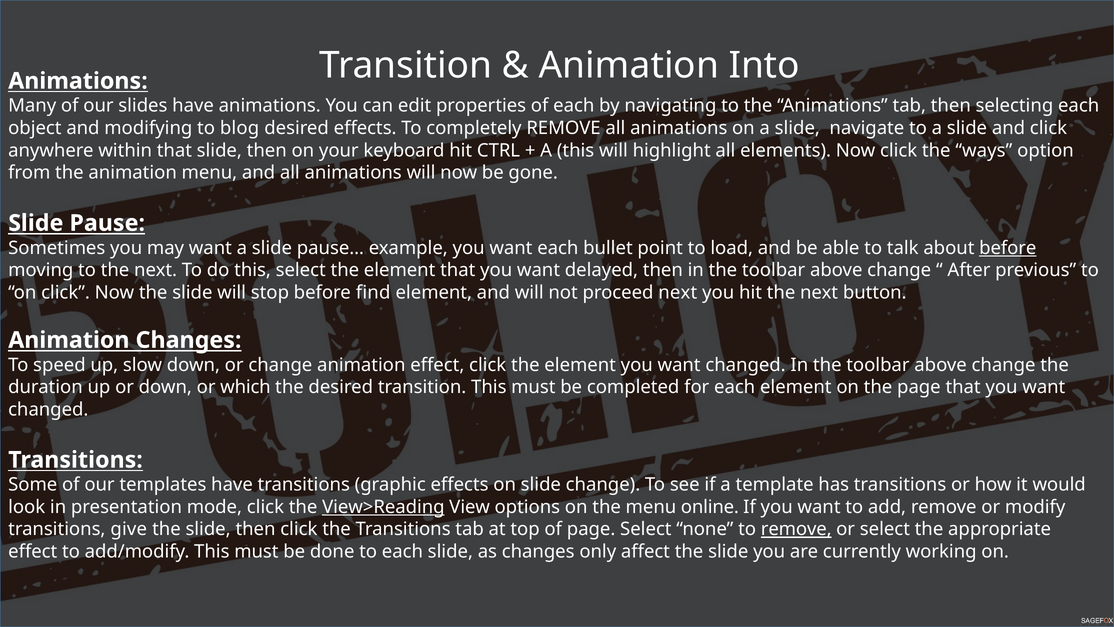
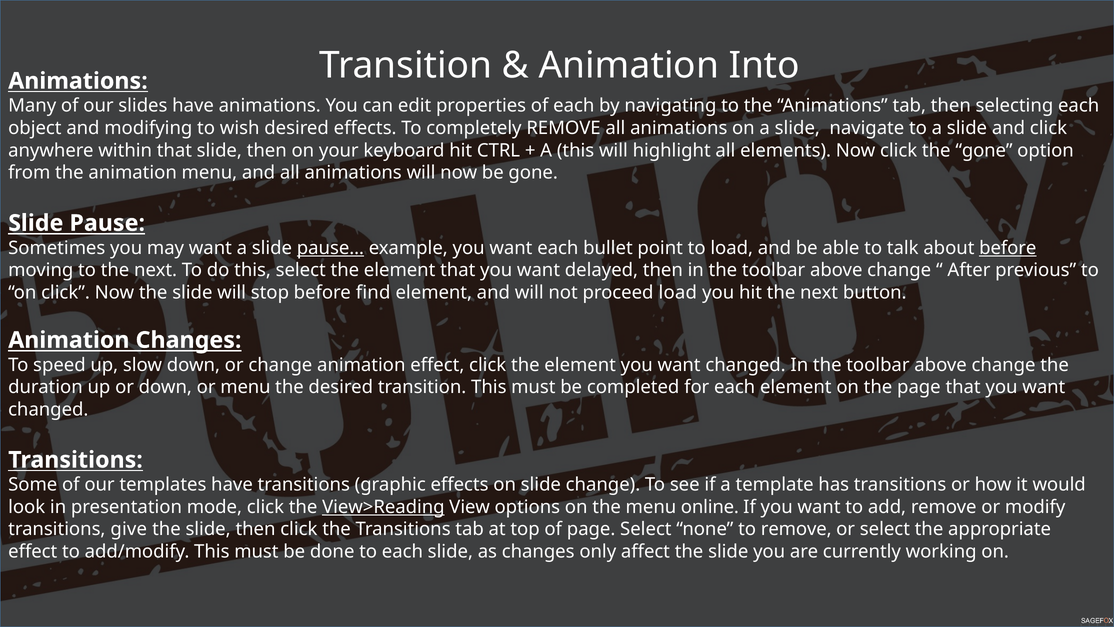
blog: blog -> wish
the ways: ways -> gone
pause… underline: none -> present
proceed next: next -> load
or which: which -> menu
remove at (796, 529) underline: present -> none
